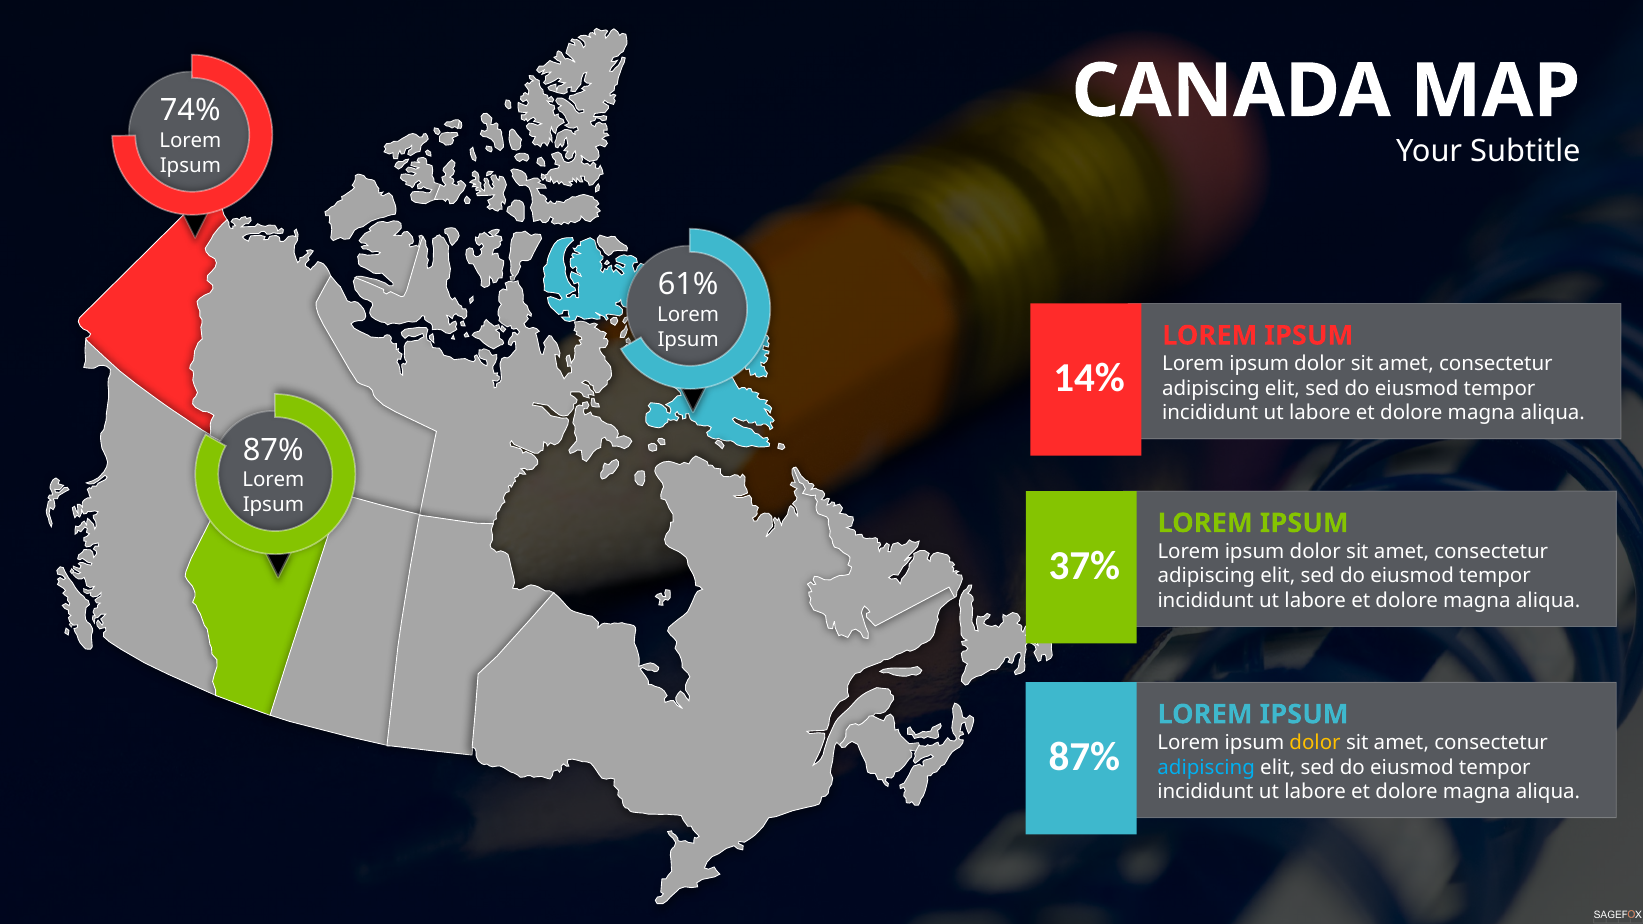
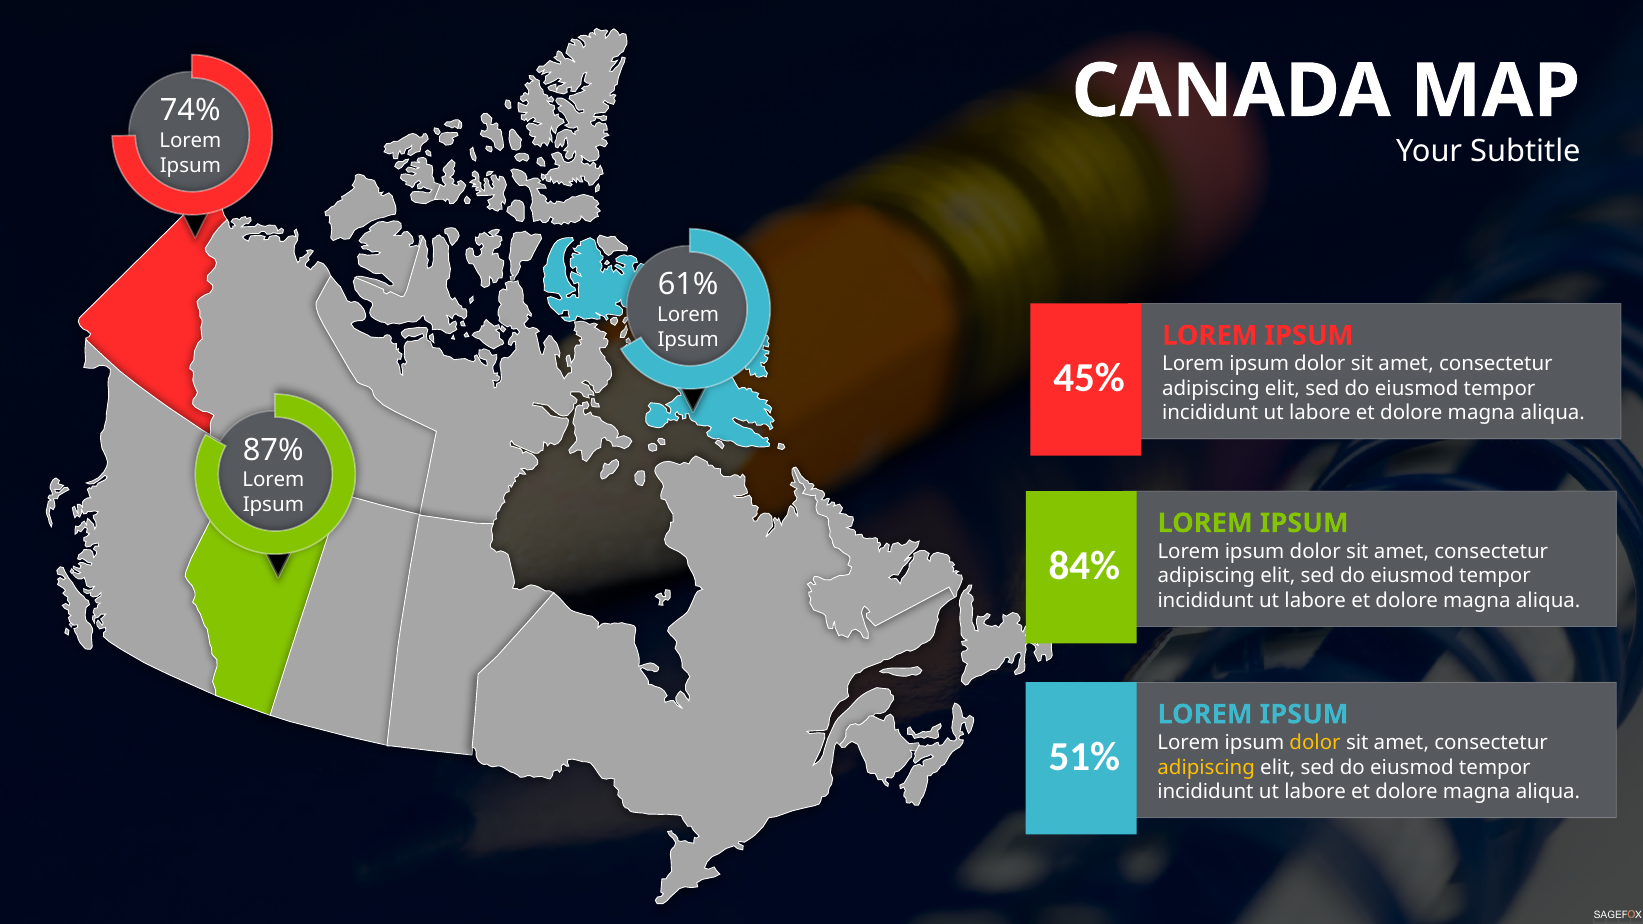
14%: 14% -> 45%
37%: 37% -> 84%
87% at (1084, 757): 87% -> 51%
adipiscing at (1206, 767) colour: light blue -> yellow
